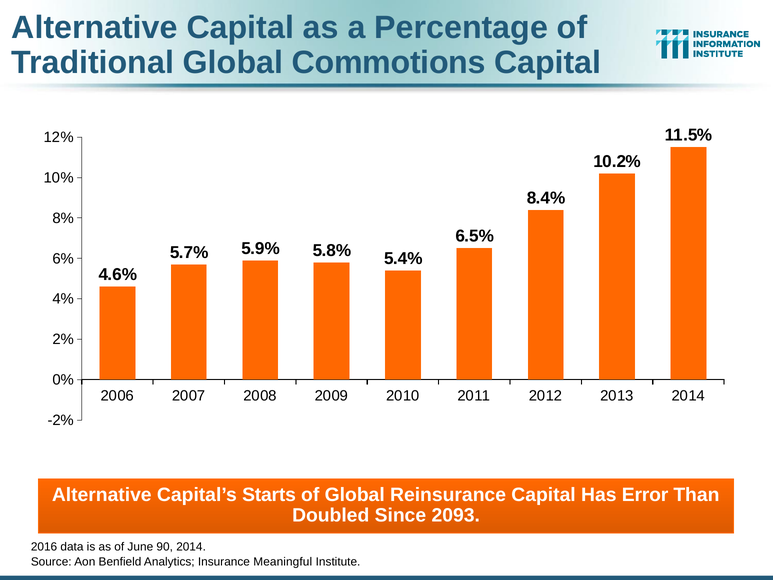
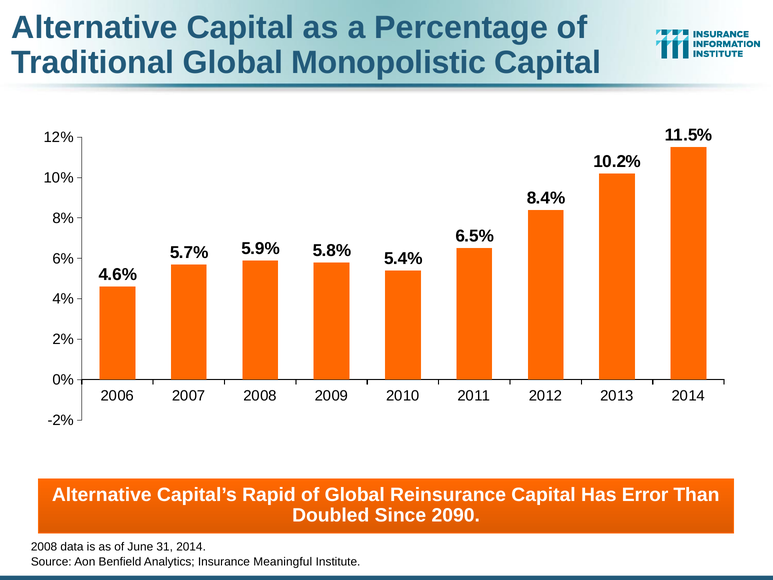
Commotions: Commotions -> Monopolistic
Starts: Starts -> Rapid
2093: 2093 -> 2090
2016 at (44, 547): 2016 -> 2008
90: 90 -> 31
